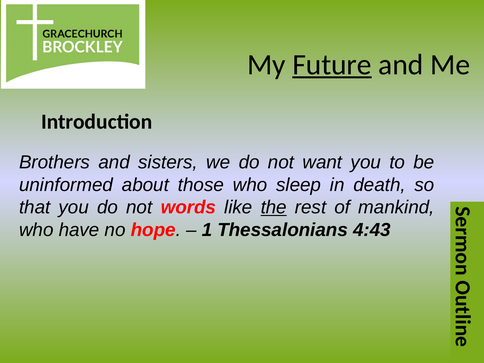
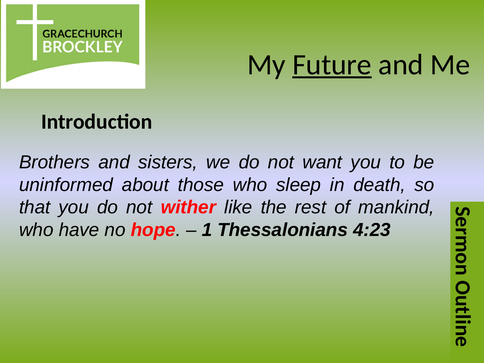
words: words -> wither
the underline: present -> none
4:43: 4:43 -> 4:23
